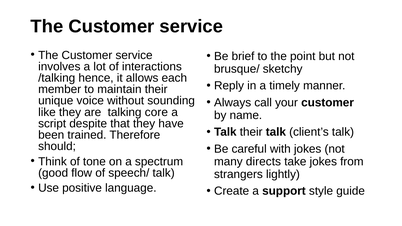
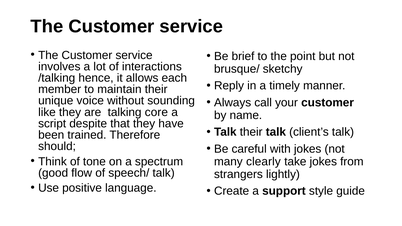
directs: directs -> clearly
